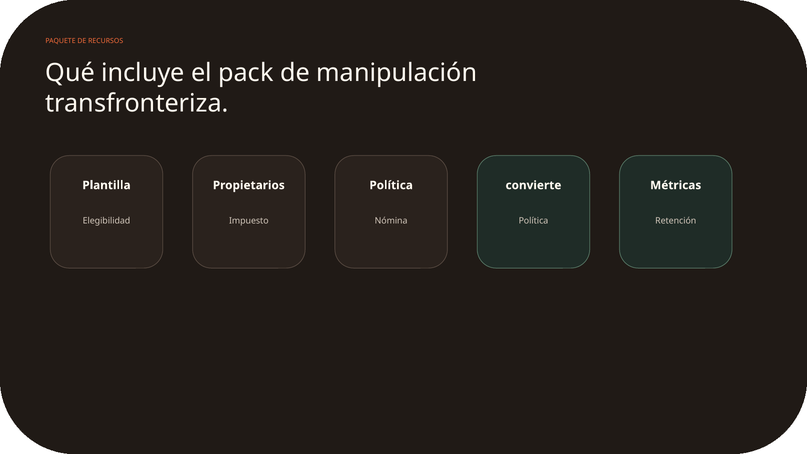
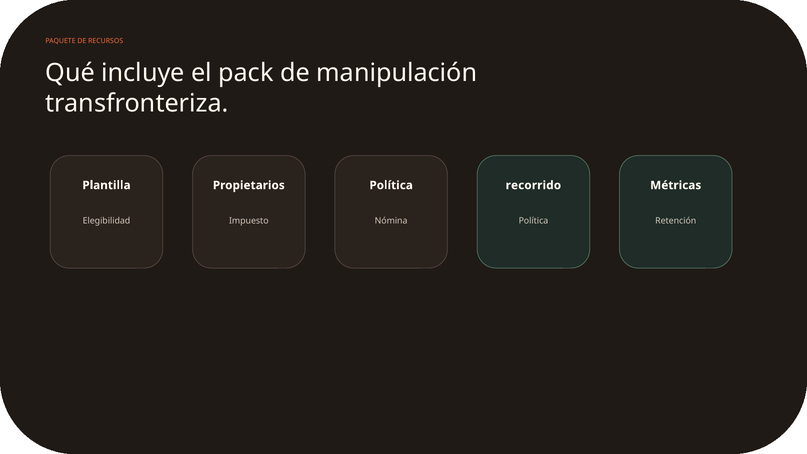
convierte: convierte -> recorrido
